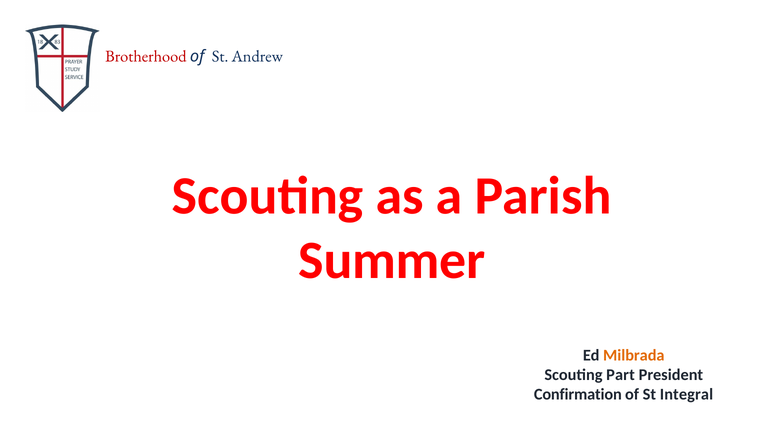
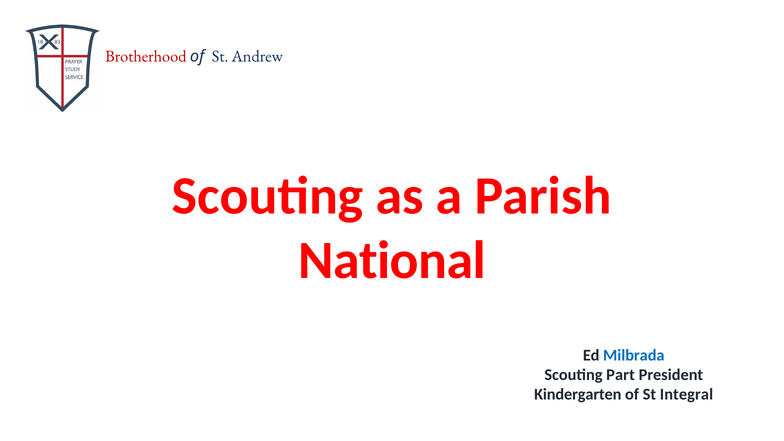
Summer: Summer -> National
Milbrada colour: orange -> blue
Confirmation: Confirmation -> Kindergarten
